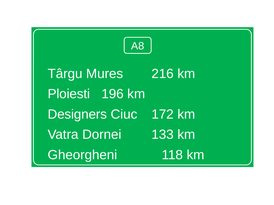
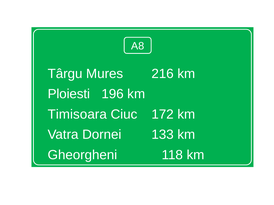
Designers: Designers -> Timisoara
